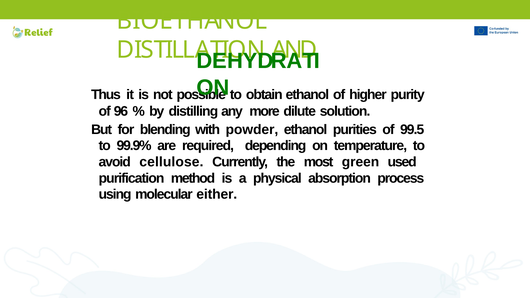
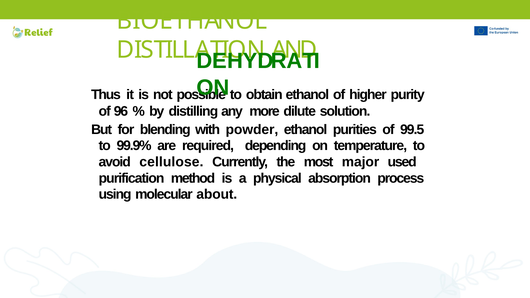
green: green -> major
either: either -> about
